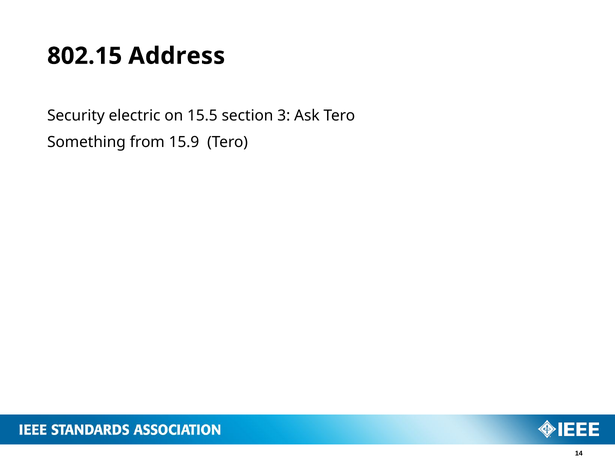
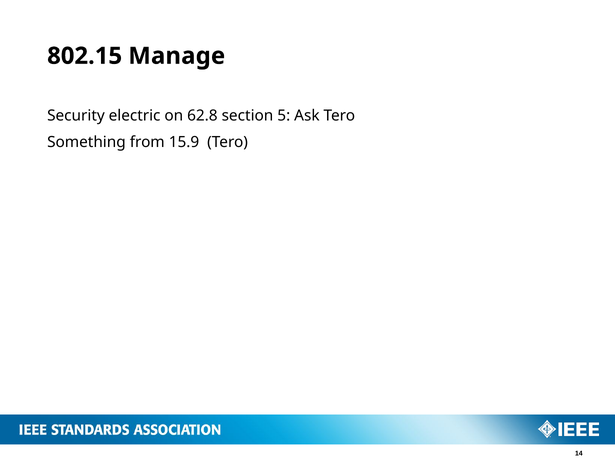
Address: Address -> Manage
15.5: 15.5 -> 62.8
3: 3 -> 5
